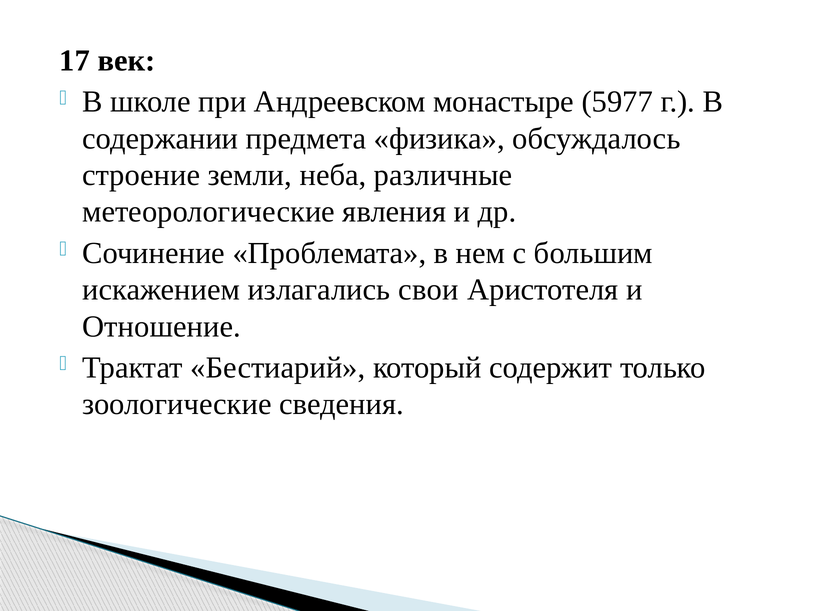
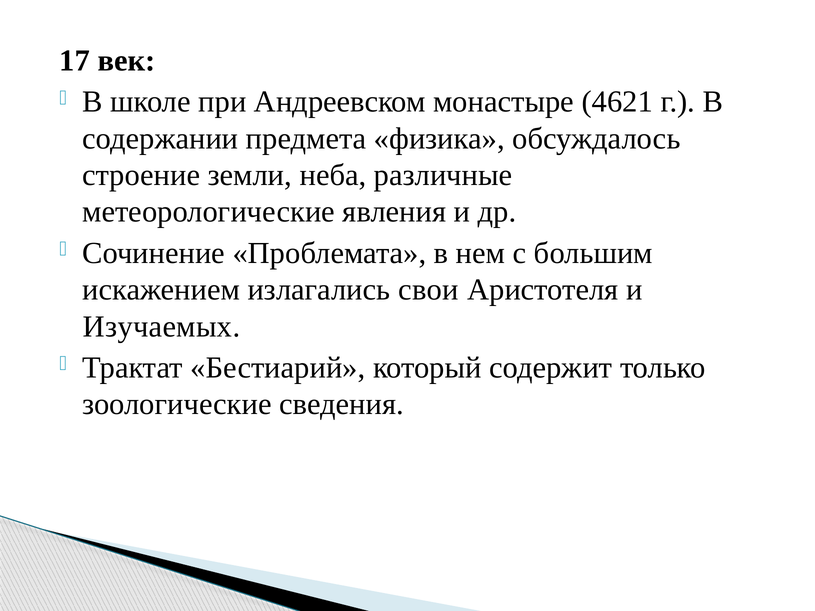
5977: 5977 -> 4621
Отношение: Отношение -> Изучаемых
